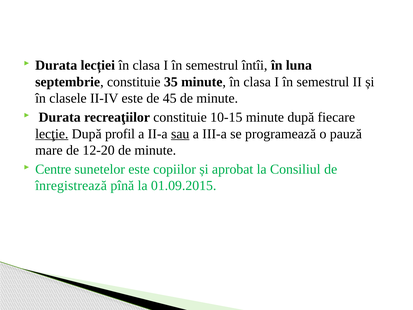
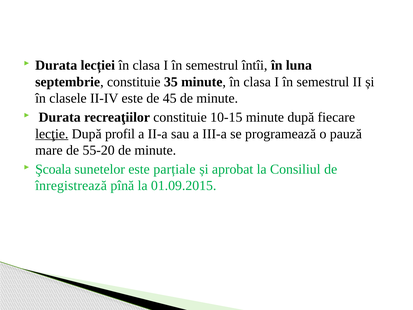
sau underline: present -> none
12-20: 12-20 -> 55-20
Centre: Centre -> Şcoala
copiilor: copiilor -> parțiale
